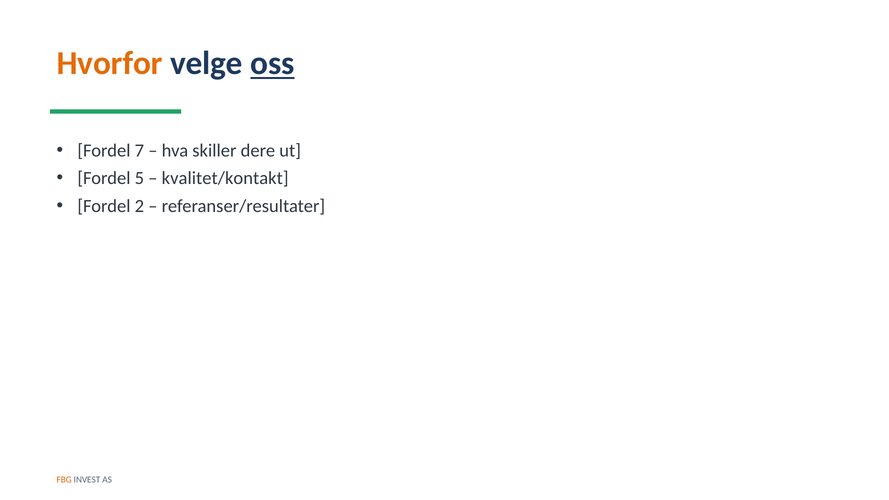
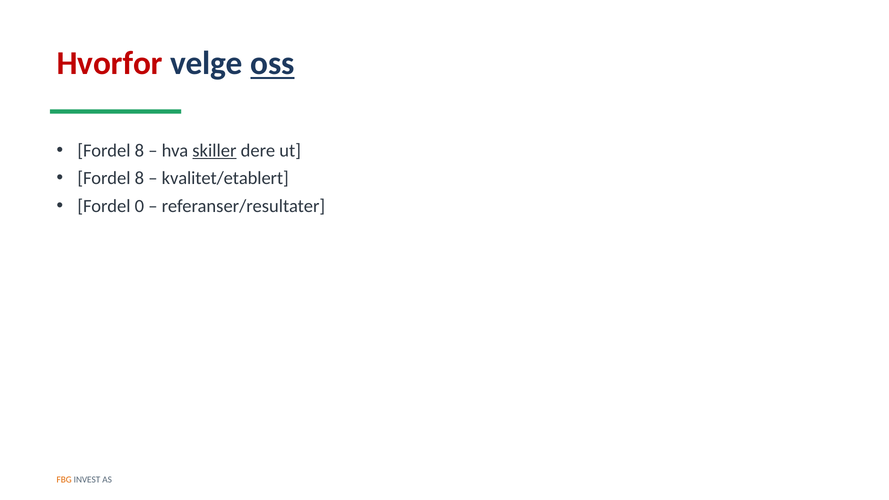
Hvorfor colour: orange -> red
7 at (139, 151): 7 -> 8
skiller underline: none -> present
5 at (139, 178): 5 -> 8
kvalitet/kontakt: kvalitet/kontakt -> kvalitet/etablert
2: 2 -> 0
